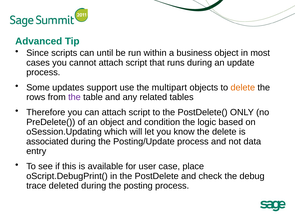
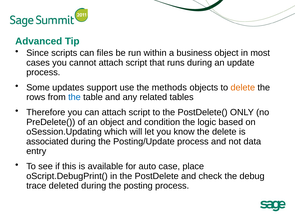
until: until -> files
multipart: multipart -> methods
the at (74, 97) colour: purple -> blue
user: user -> auto
